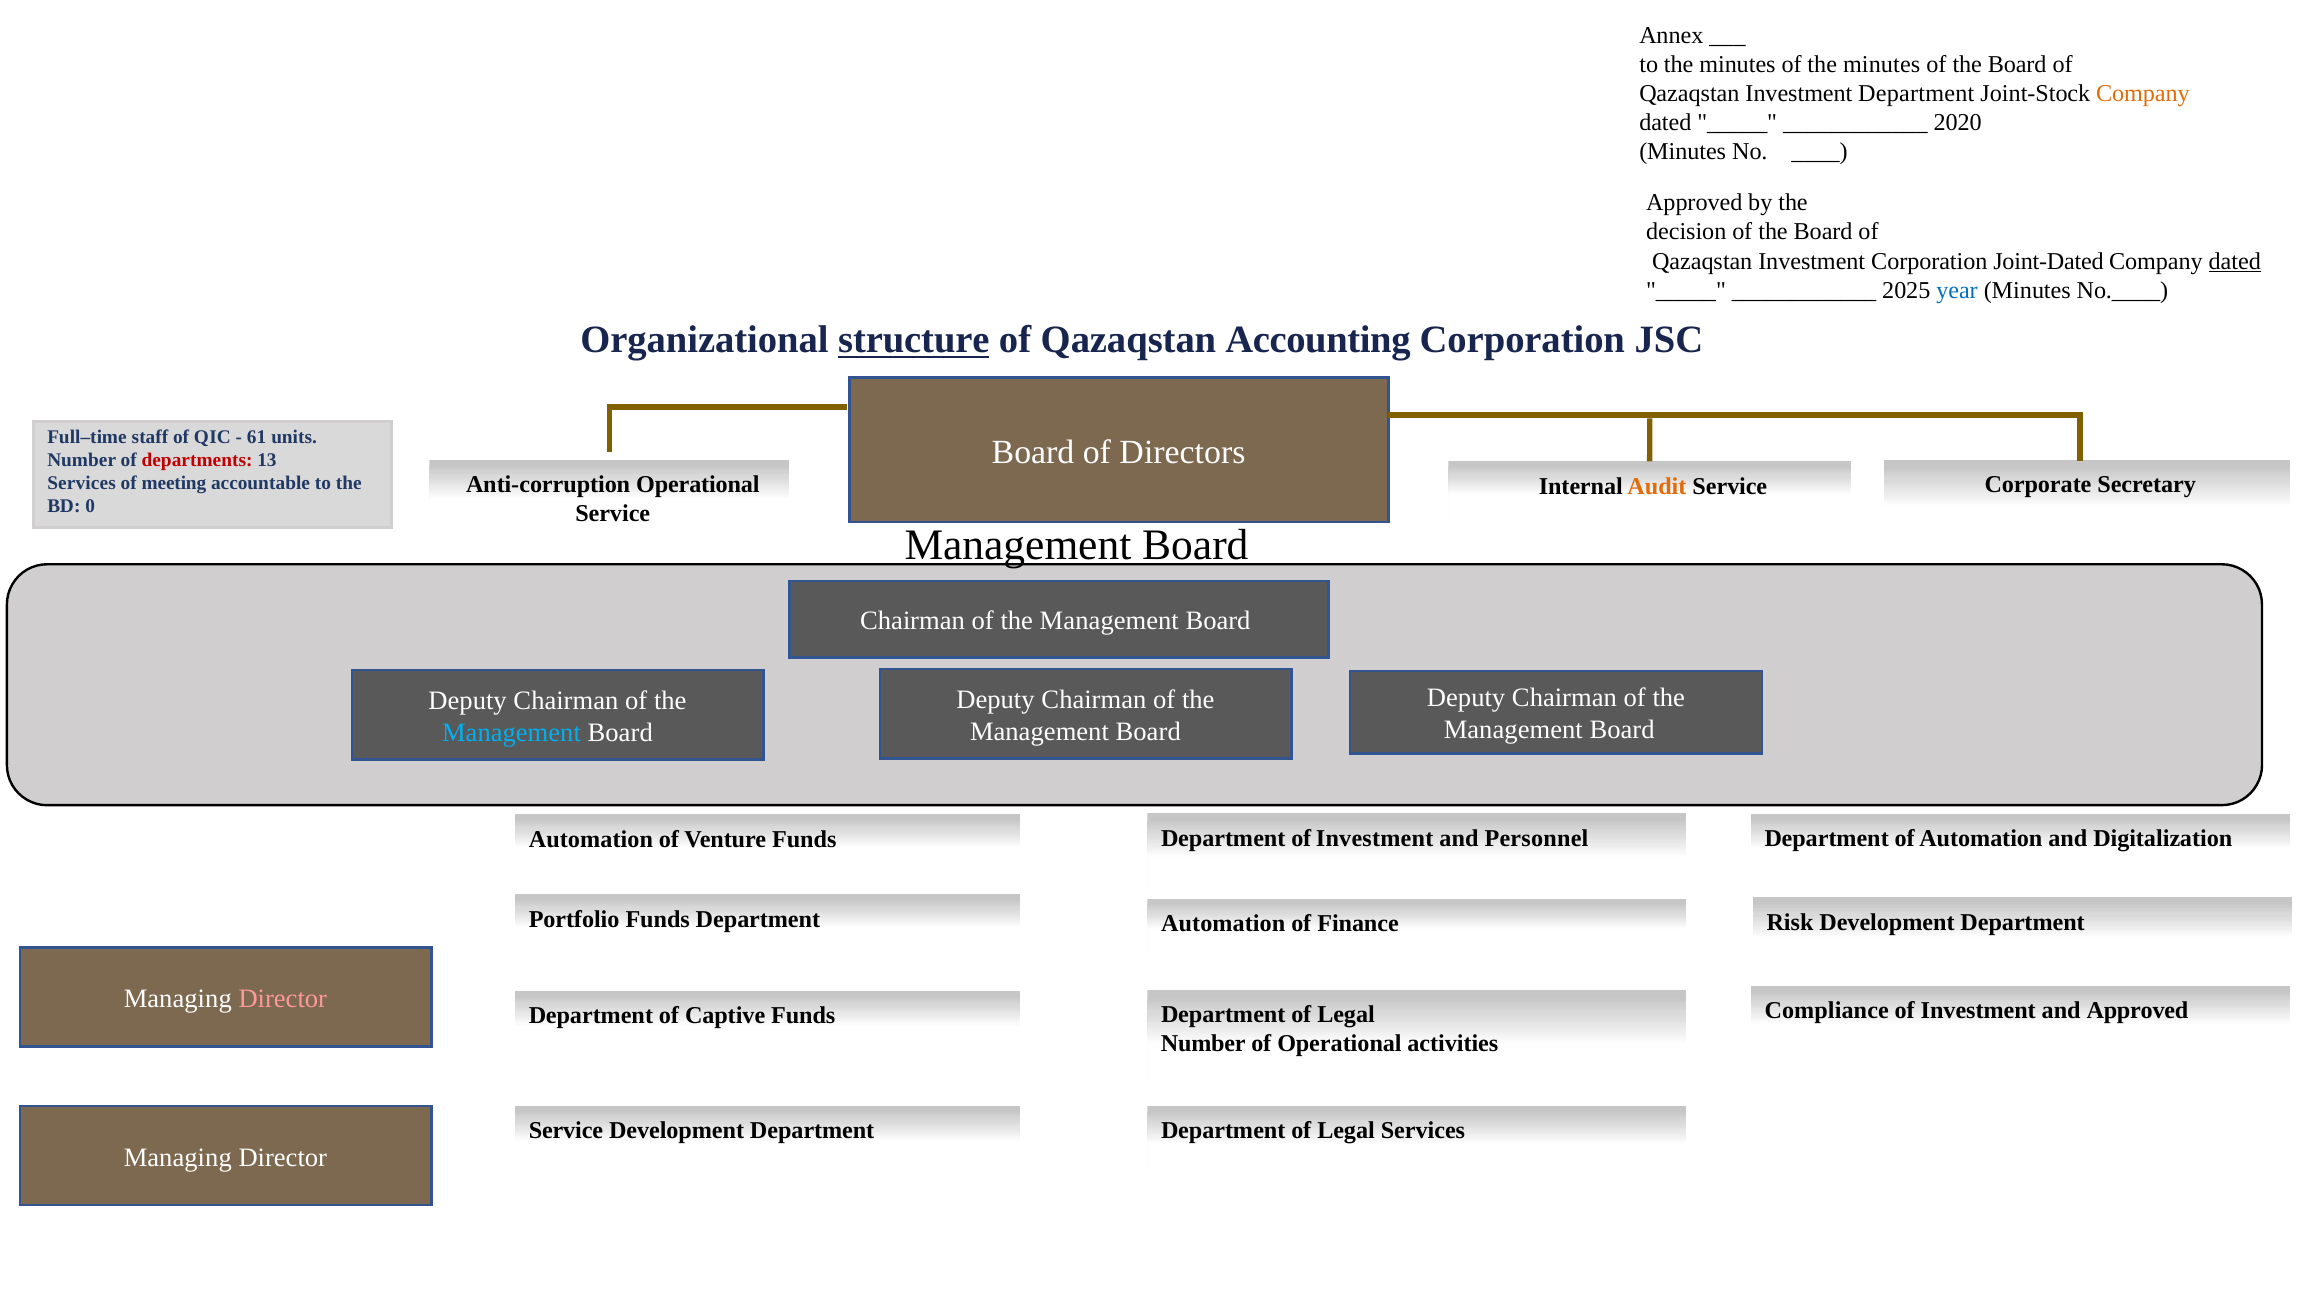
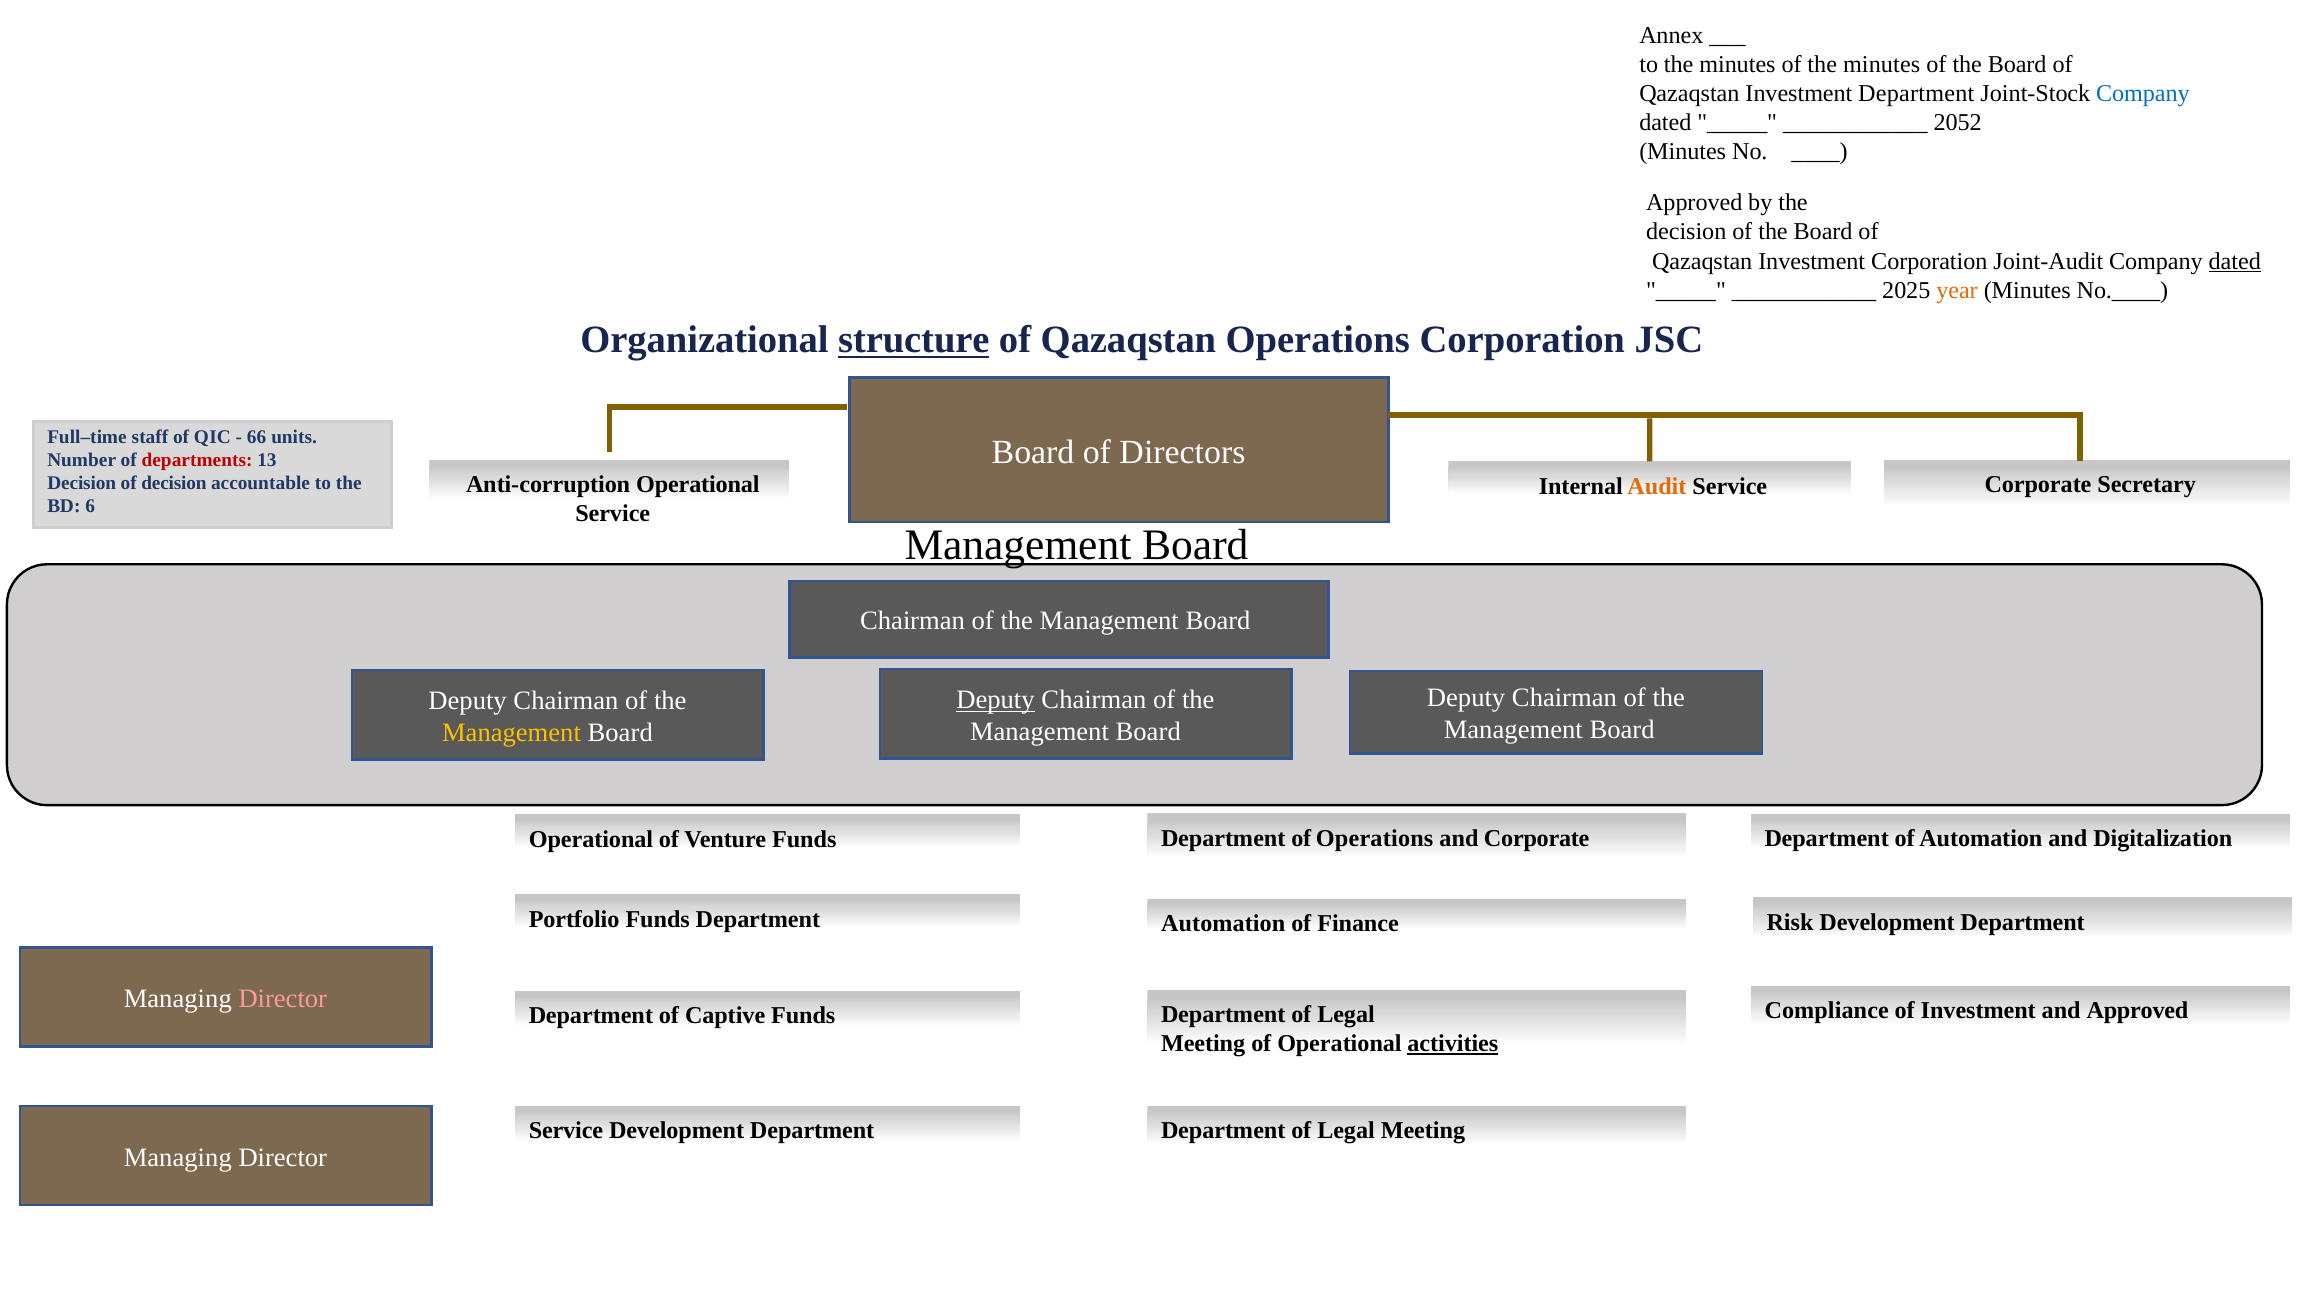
Company at (2143, 94) colour: orange -> blue
2020: 2020 -> 2052
Joint-Dated: Joint-Dated -> Joint-Audit
year colour: blue -> orange
Qazaqstan Accounting: Accounting -> Operations
61: 61 -> 66
Services at (82, 483): Services -> Decision
of meeting: meeting -> decision
0: 0 -> 6
Deputy at (996, 700) underline: none -> present
Management at (511, 733) colour: light blue -> yellow
Department of Investment: Investment -> Operations
and Personnel: Personnel -> Corporate
Automation at (591, 839): Automation -> Operational
Number at (1203, 1043): Number -> Meeting
activities underline: none -> present
Services at (1423, 1131): Services -> Meeting
